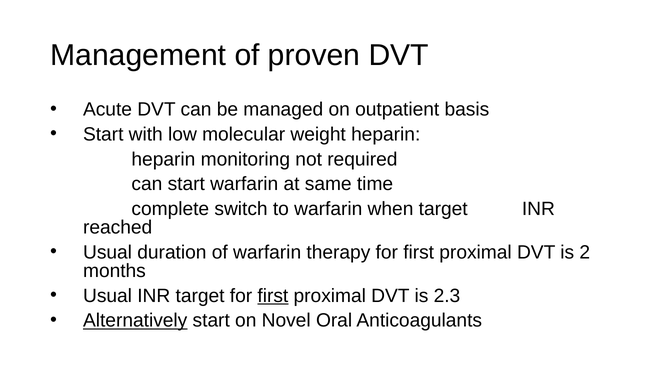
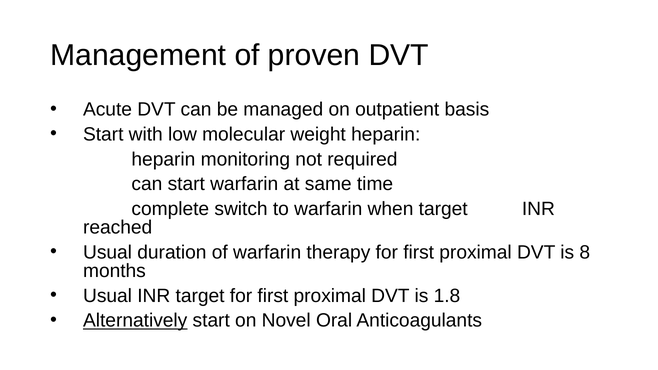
2: 2 -> 8
first at (273, 296) underline: present -> none
2.3: 2.3 -> 1.8
